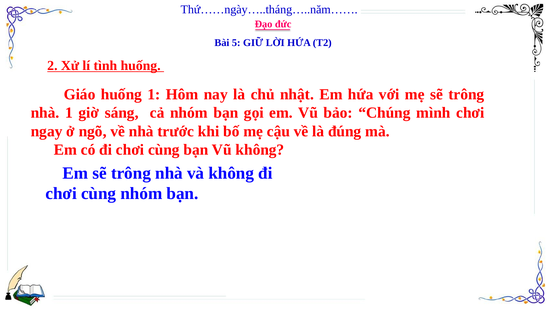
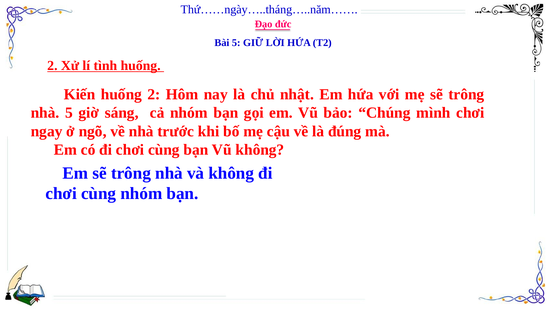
Giáo: Giáo -> Kiến
huống 1: 1 -> 2
nhà 1: 1 -> 5
